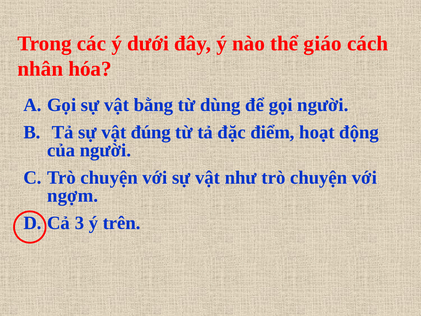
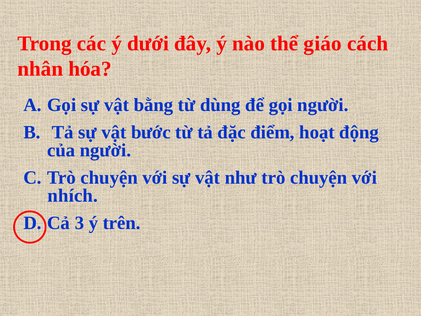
đúng: đúng -> bước
ngợm: ngợm -> nhích
